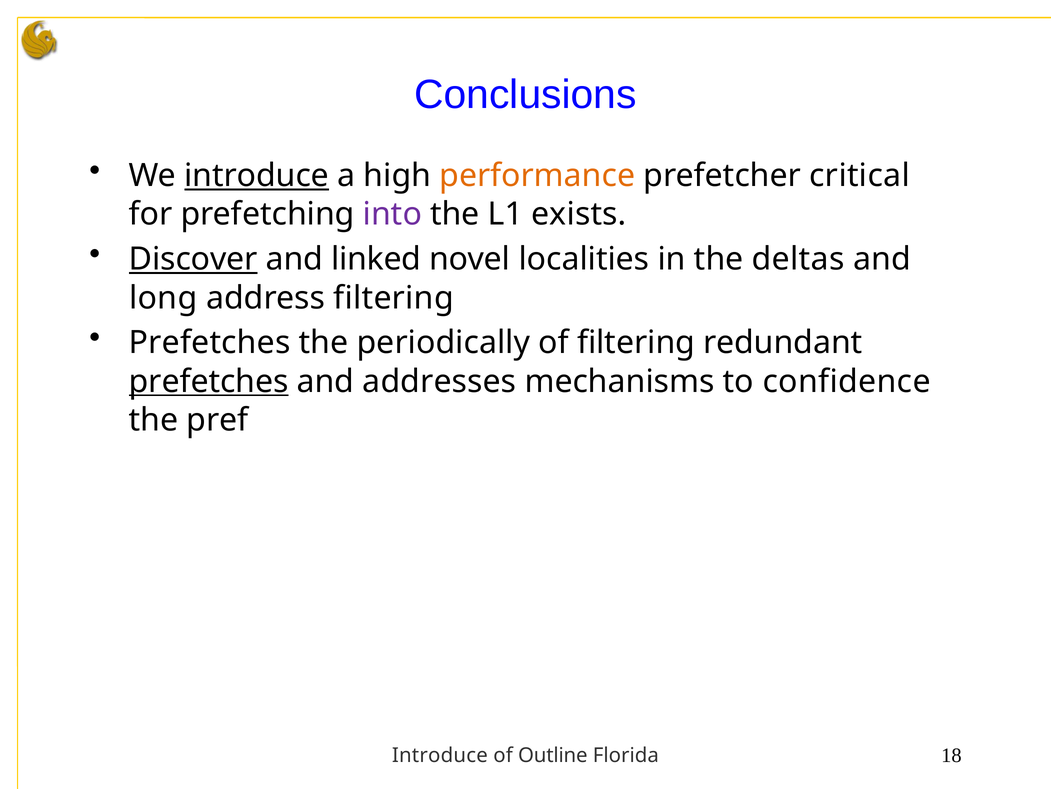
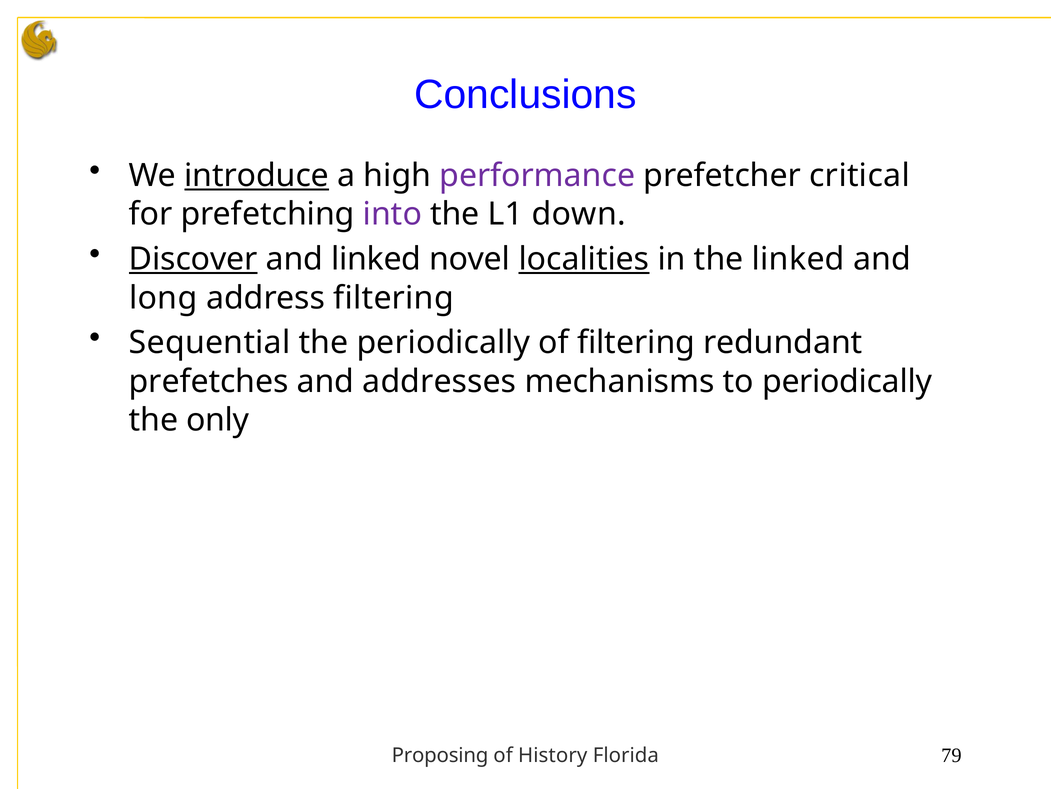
performance colour: orange -> purple
exists: exists -> down
localities underline: none -> present
the deltas: deltas -> linked
Prefetches at (210, 343): Prefetches -> Sequential
prefetches at (209, 381) underline: present -> none
to confidence: confidence -> periodically
pref: pref -> only
Introduce at (440, 755): Introduce -> Proposing
Outline: Outline -> History
18: 18 -> 79
